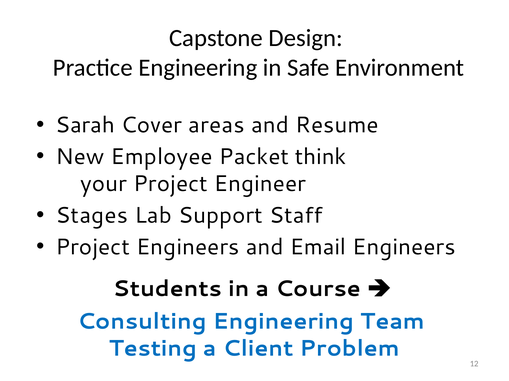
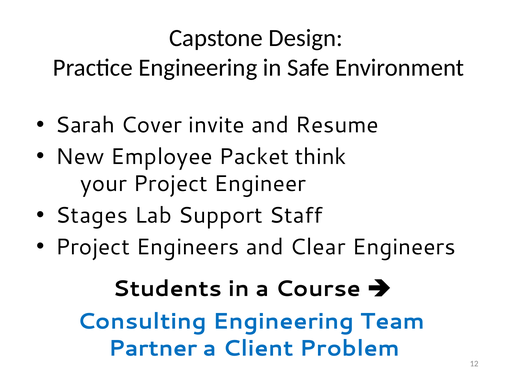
areas: areas -> invite
Email: Email -> Clear
Testing: Testing -> Partner
